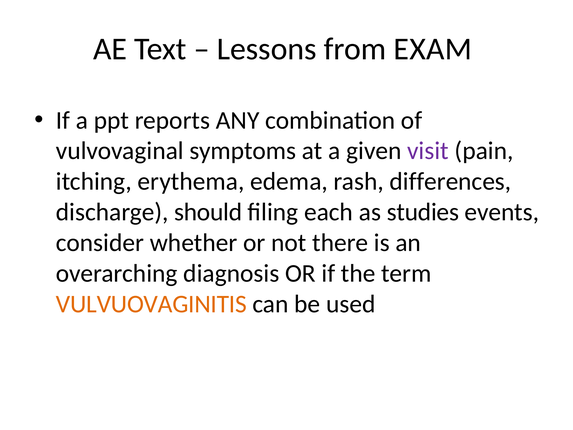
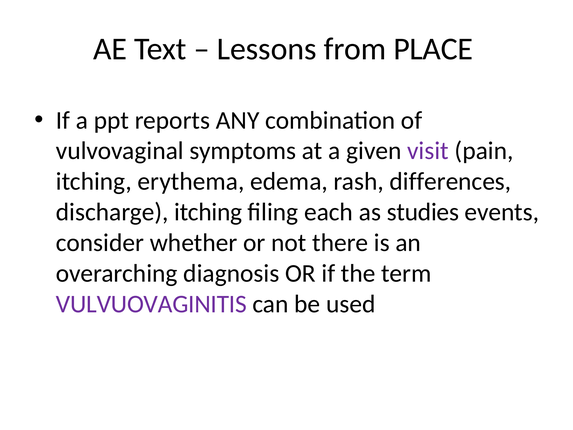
EXAM: EXAM -> PLACE
discharge should: should -> itching
VULVUOVAGINITIS colour: orange -> purple
